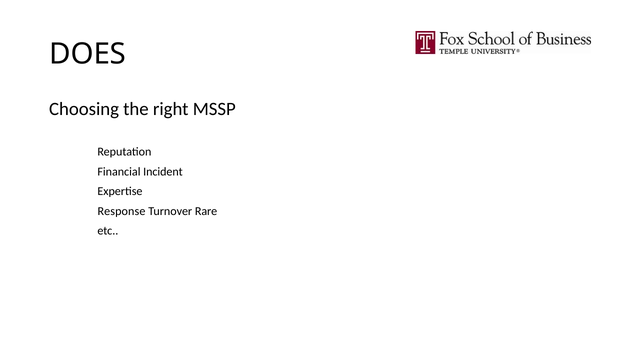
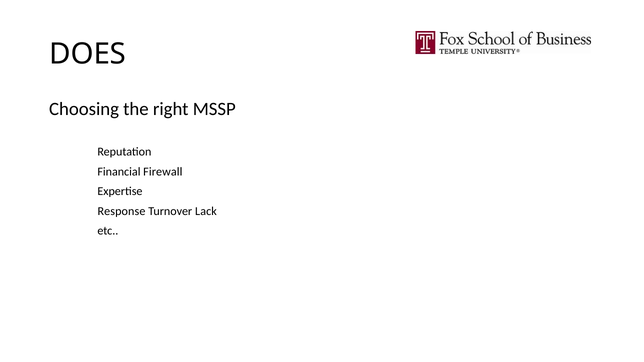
Incident: Incident -> Firewall
Rare: Rare -> Lack
